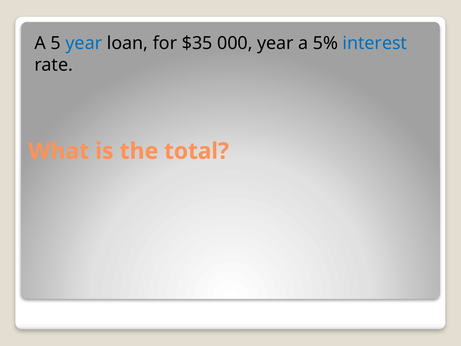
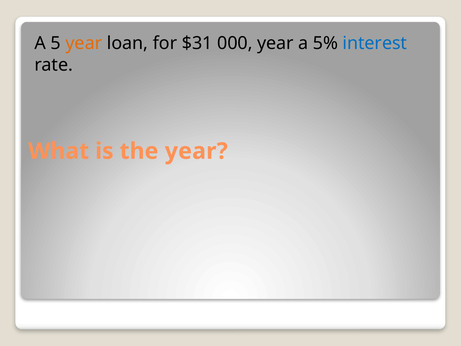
year at (84, 43) colour: blue -> orange
$35: $35 -> $31
the total: total -> year
